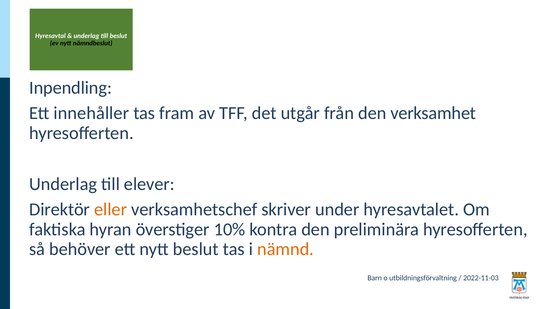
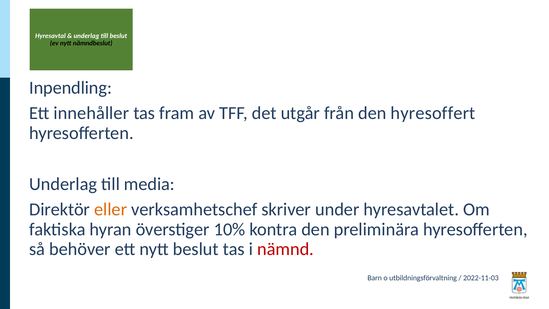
verksamhet: verksamhet -> hyresoffert
elever: elever -> media
nämnd colour: orange -> red
